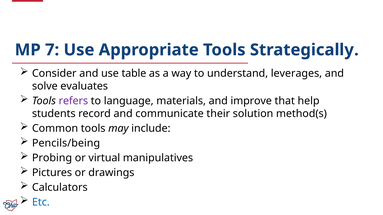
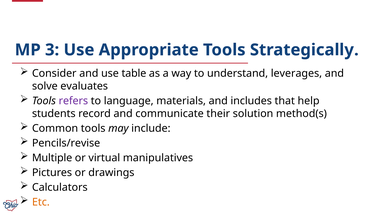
7: 7 -> 3
improve: improve -> includes
Pencils/being: Pencils/being -> Pencils/revise
Probing: Probing -> Multiple
Etc colour: blue -> orange
